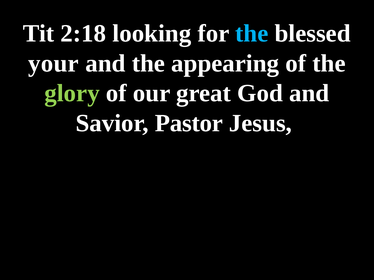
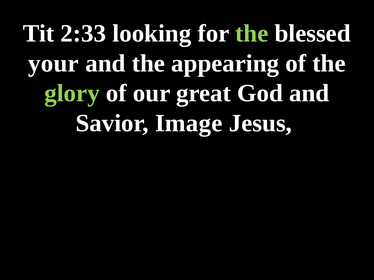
2:18: 2:18 -> 2:33
the at (252, 34) colour: light blue -> light green
Pastor: Pastor -> Image
